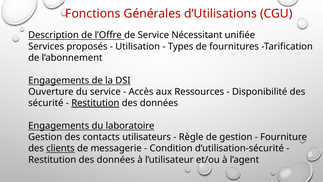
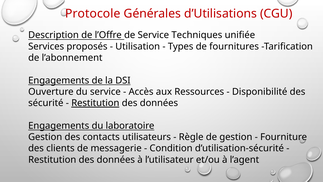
Fonctions: Fonctions -> Protocole
Nécessitant: Nécessitant -> Techniques
clients underline: present -> none
